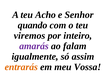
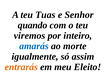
Acho: Acho -> Tuas
amarás colour: purple -> blue
falam: falam -> morte
Vossa: Vossa -> Eleito
